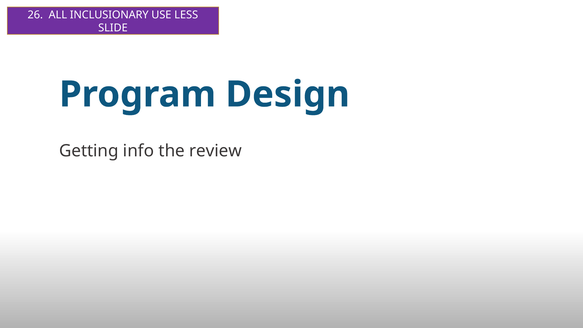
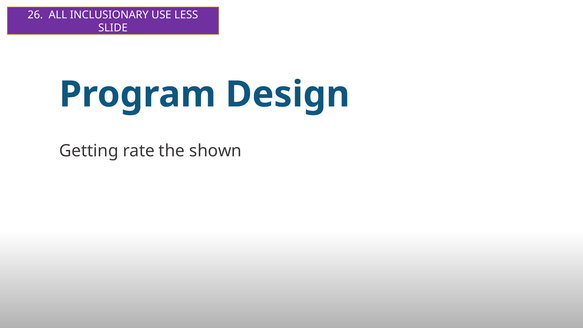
info: info -> rate
review: review -> shown
